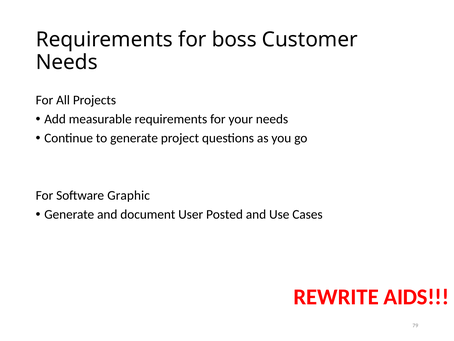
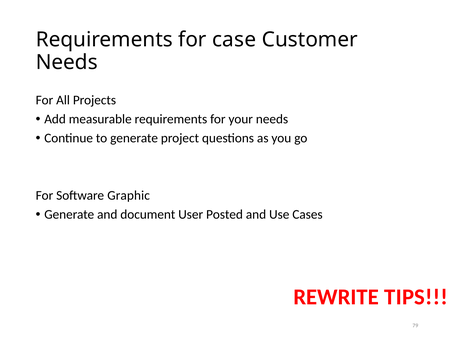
boss: boss -> case
AIDS: AIDS -> TIPS
